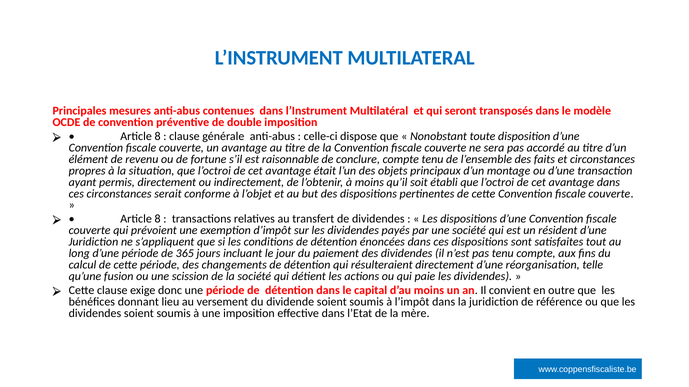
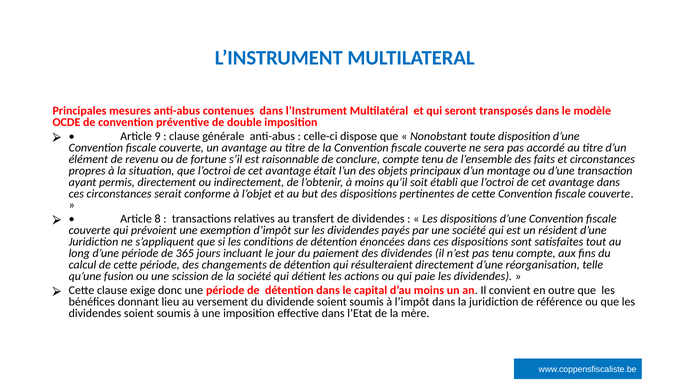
8 at (158, 136): 8 -> 9
